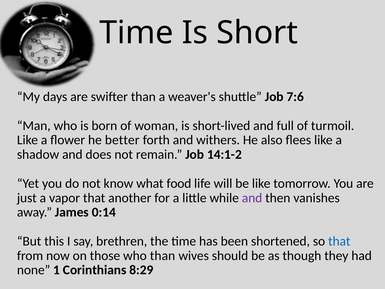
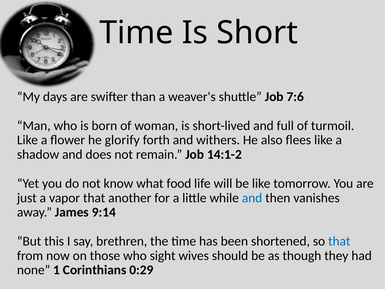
better: better -> glorify
and at (252, 198) colour: purple -> blue
0:14: 0:14 -> 9:14
who than: than -> sight
8:29: 8:29 -> 0:29
